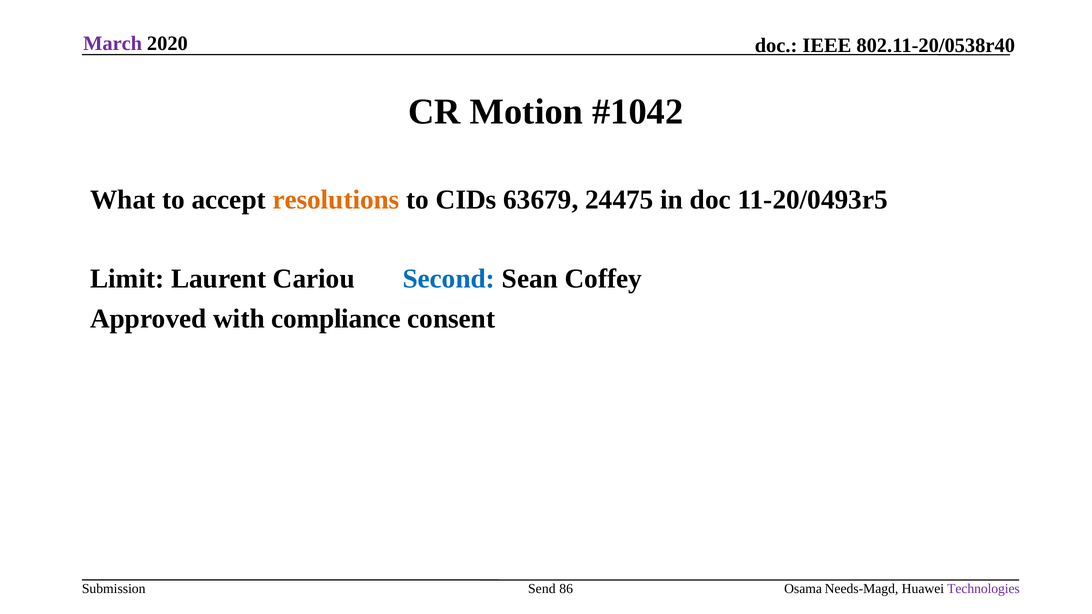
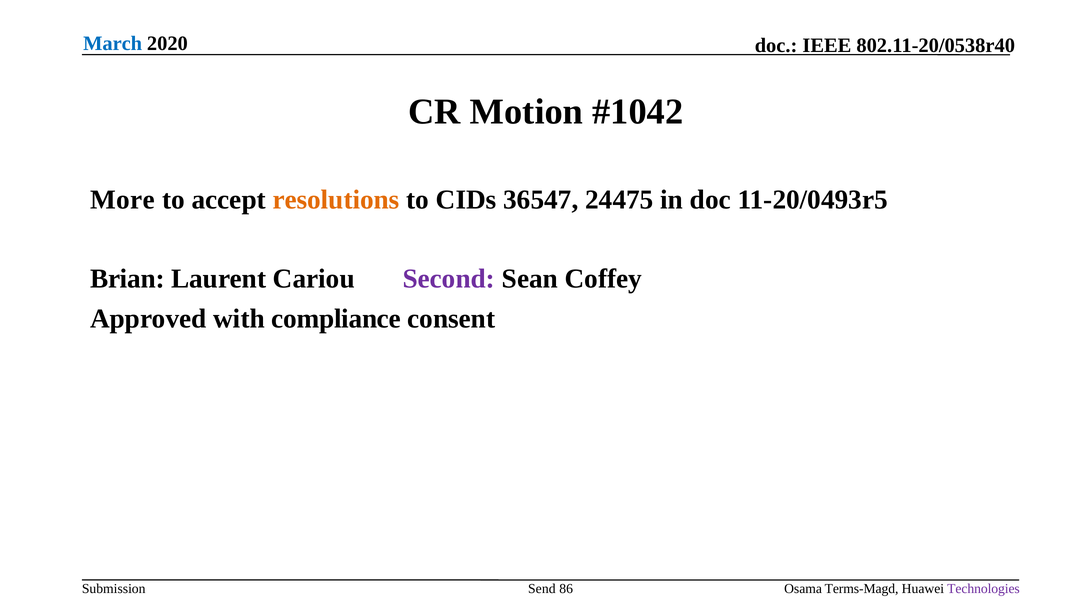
March colour: purple -> blue
What: What -> More
63679: 63679 -> 36547
Limit: Limit -> Brian
Second colour: blue -> purple
Needs-Magd: Needs-Magd -> Terms-Magd
